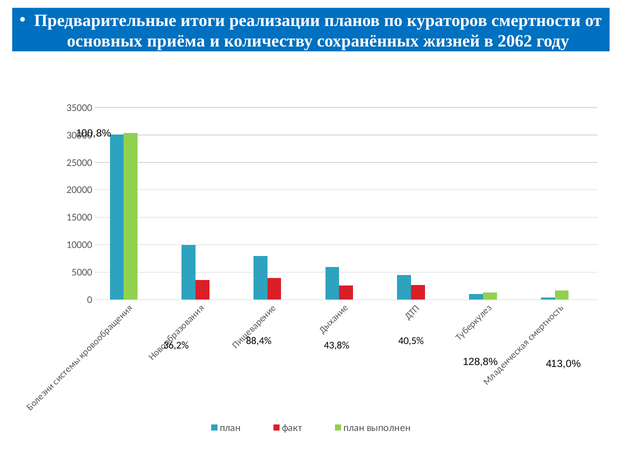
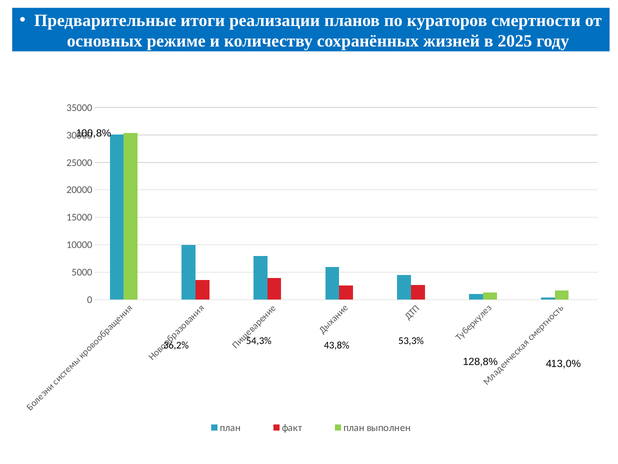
приёма: приёма -> режиме
2062: 2062 -> 2025
88,4%: 88,4% -> 54,3%
40,5%: 40,5% -> 53,3%
